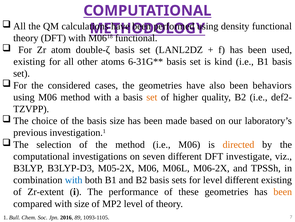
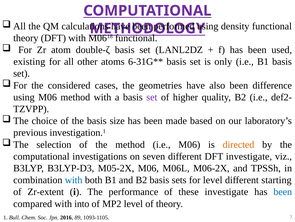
kind: kind -> only
behaviors: behaviors -> difference
set at (152, 97) colour: orange -> purple
different existing: existing -> starting
these geometries: geometries -> investigate
been at (283, 191) colour: orange -> blue
with size: size -> into
